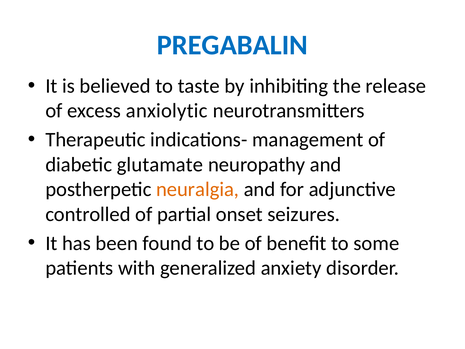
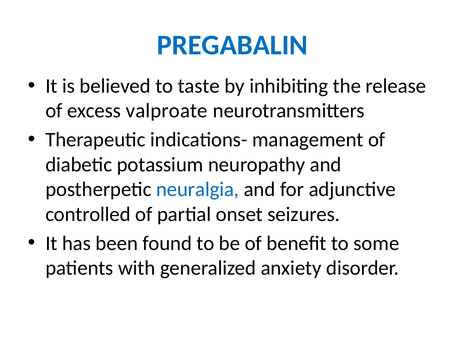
anxiolytic: anxiolytic -> valproate
glutamate: glutamate -> potassium
neuralgia colour: orange -> blue
